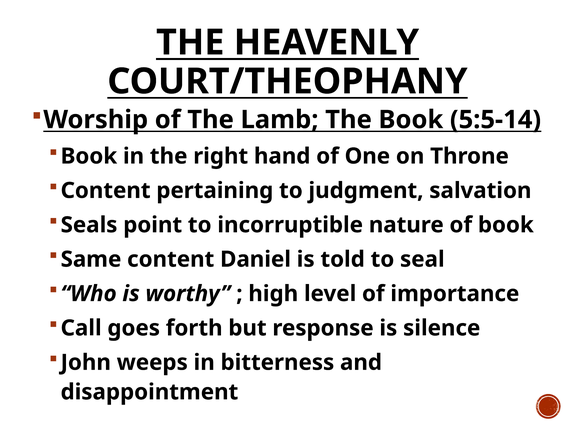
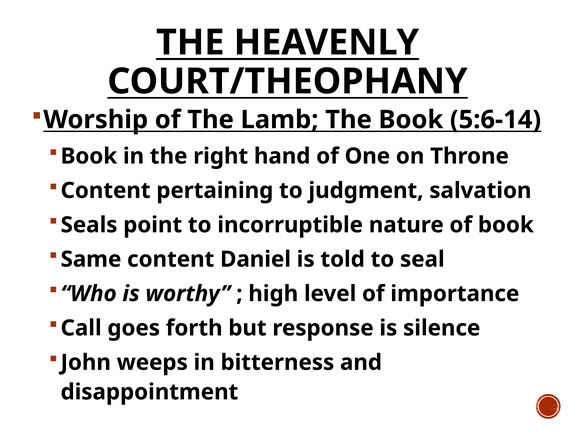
5:5-14: 5:5-14 -> 5:6-14
